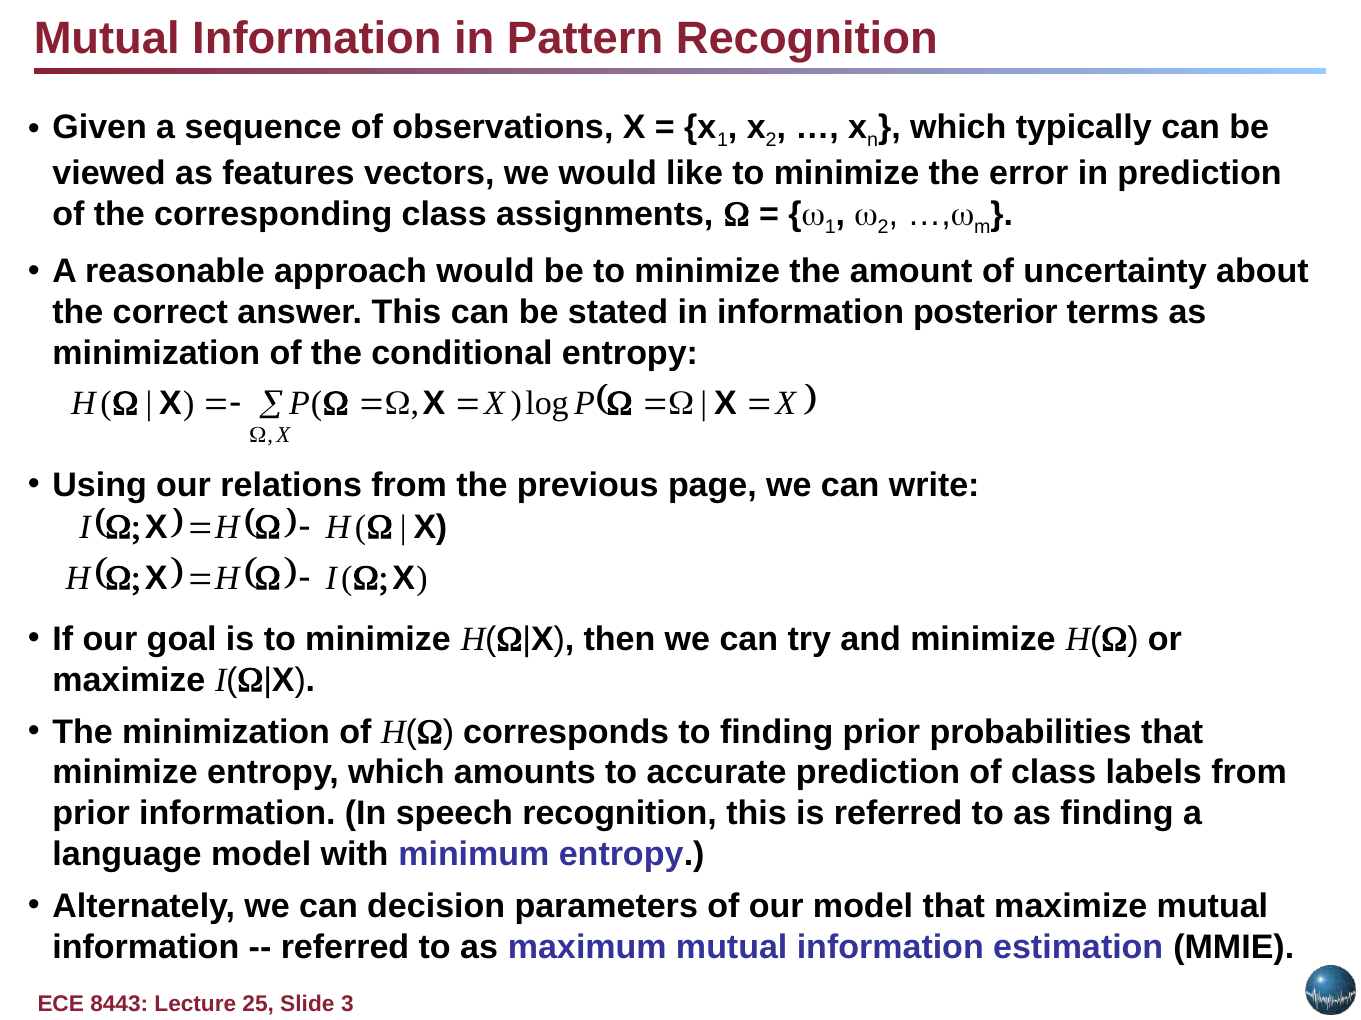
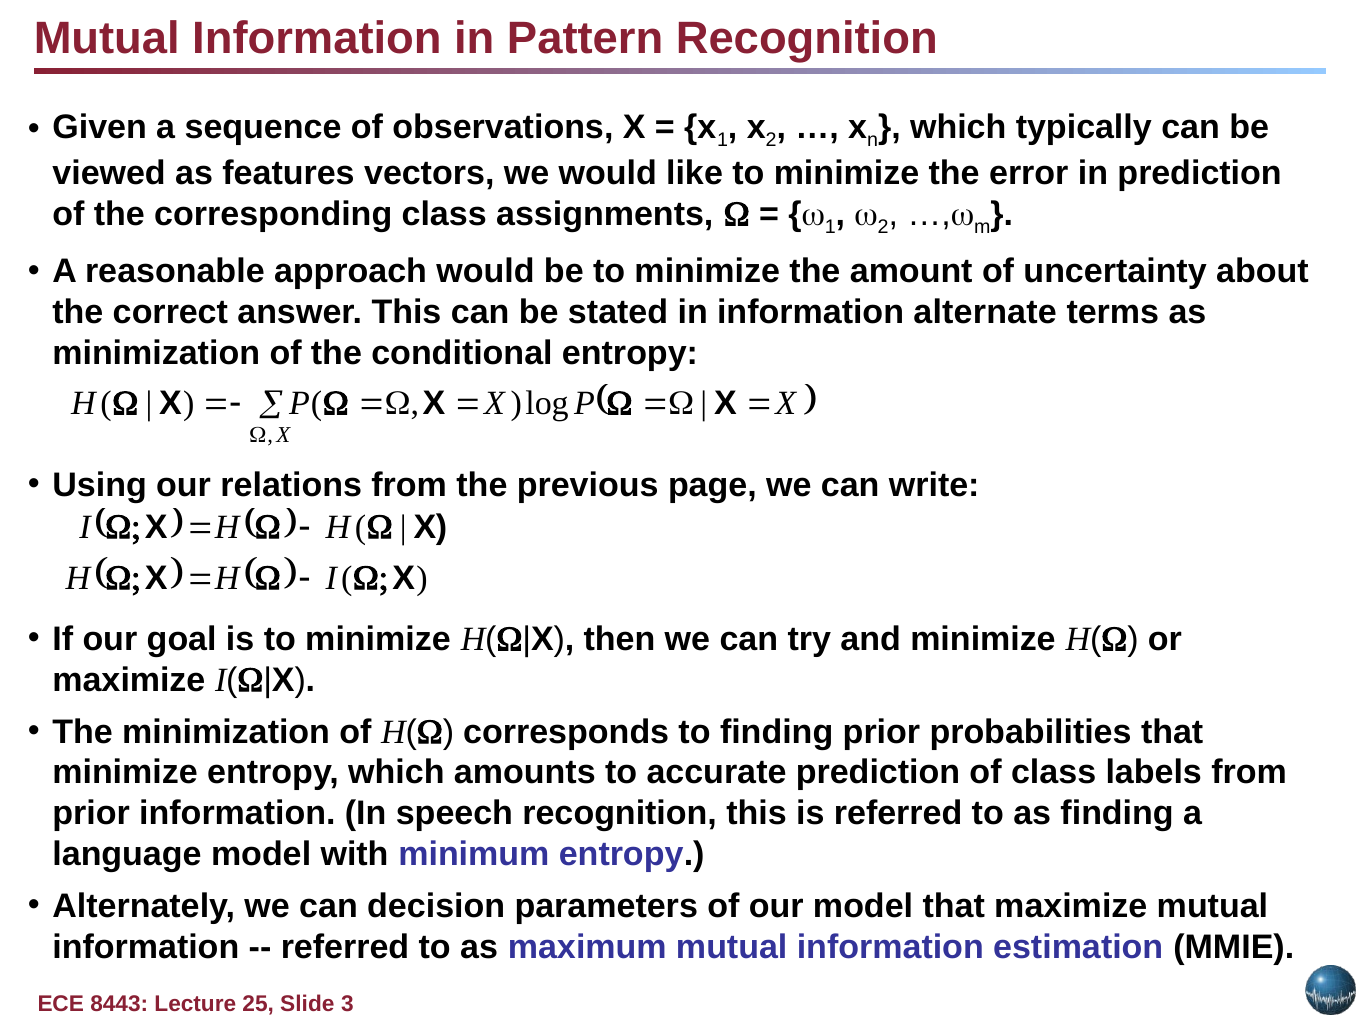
posterior: posterior -> alternate
